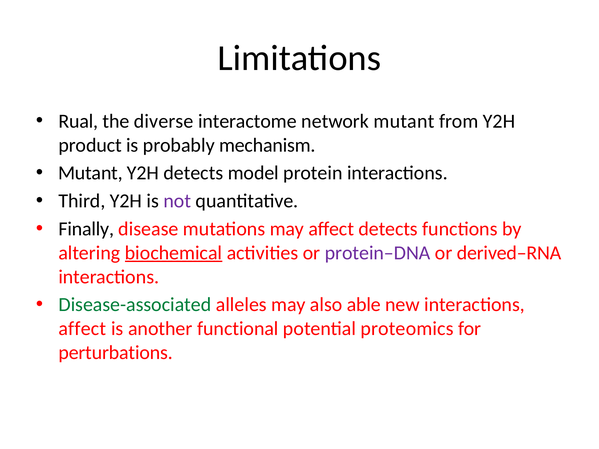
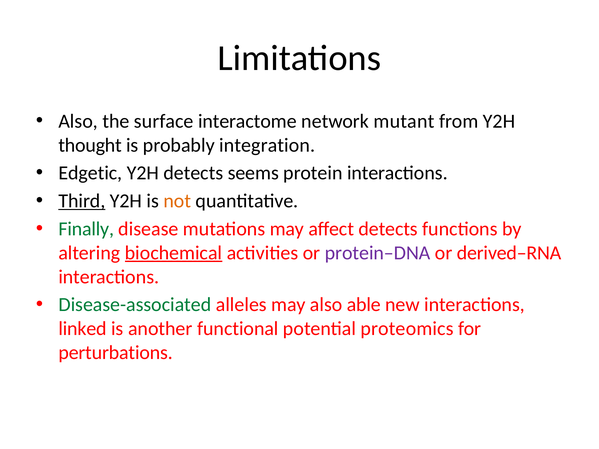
Rual at (78, 121): Rual -> Also
diverse: diverse -> surface
product: product -> thought
mechanism: mechanism -> integration
Mutant at (90, 173): Mutant -> Edgetic
model: model -> seems
Third underline: none -> present
not colour: purple -> orange
Finally colour: black -> green
affect at (82, 329): affect -> linked
